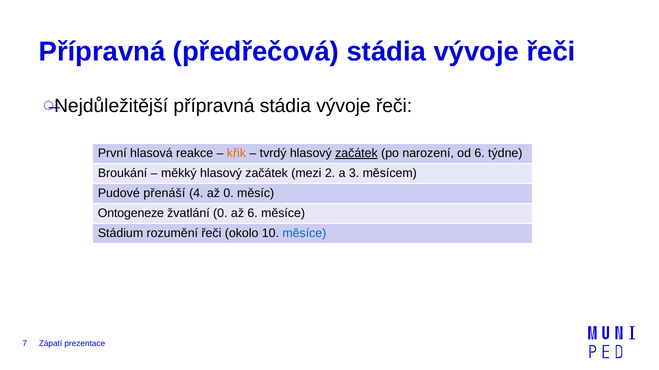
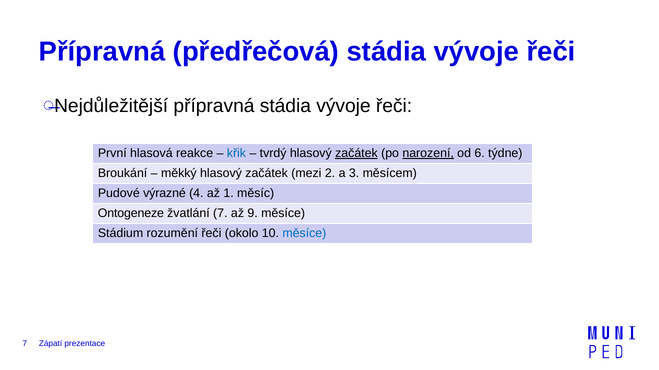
křik colour: orange -> blue
narození underline: none -> present
přenáší: přenáší -> výrazné
až 0: 0 -> 1
žvatlání 0: 0 -> 7
až 6: 6 -> 9
